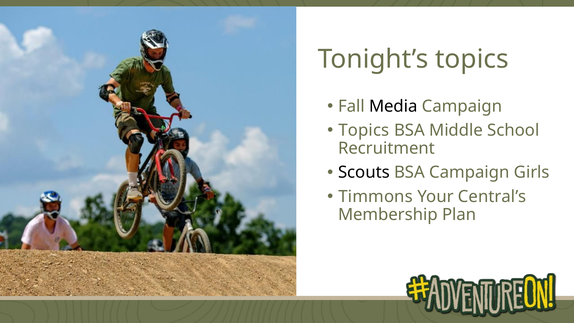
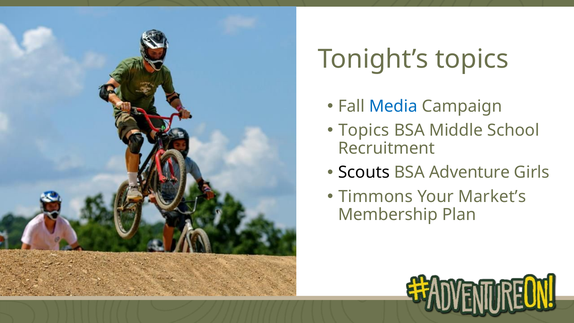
Media colour: black -> blue
BSA Campaign: Campaign -> Adventure
Central’s: Central’s -> Market’s
